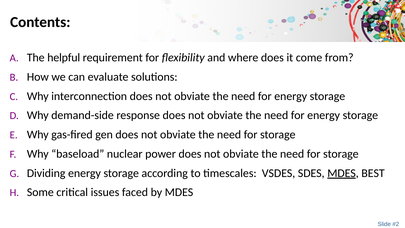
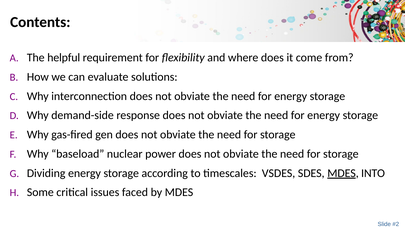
BEST: BEST -> INTO
